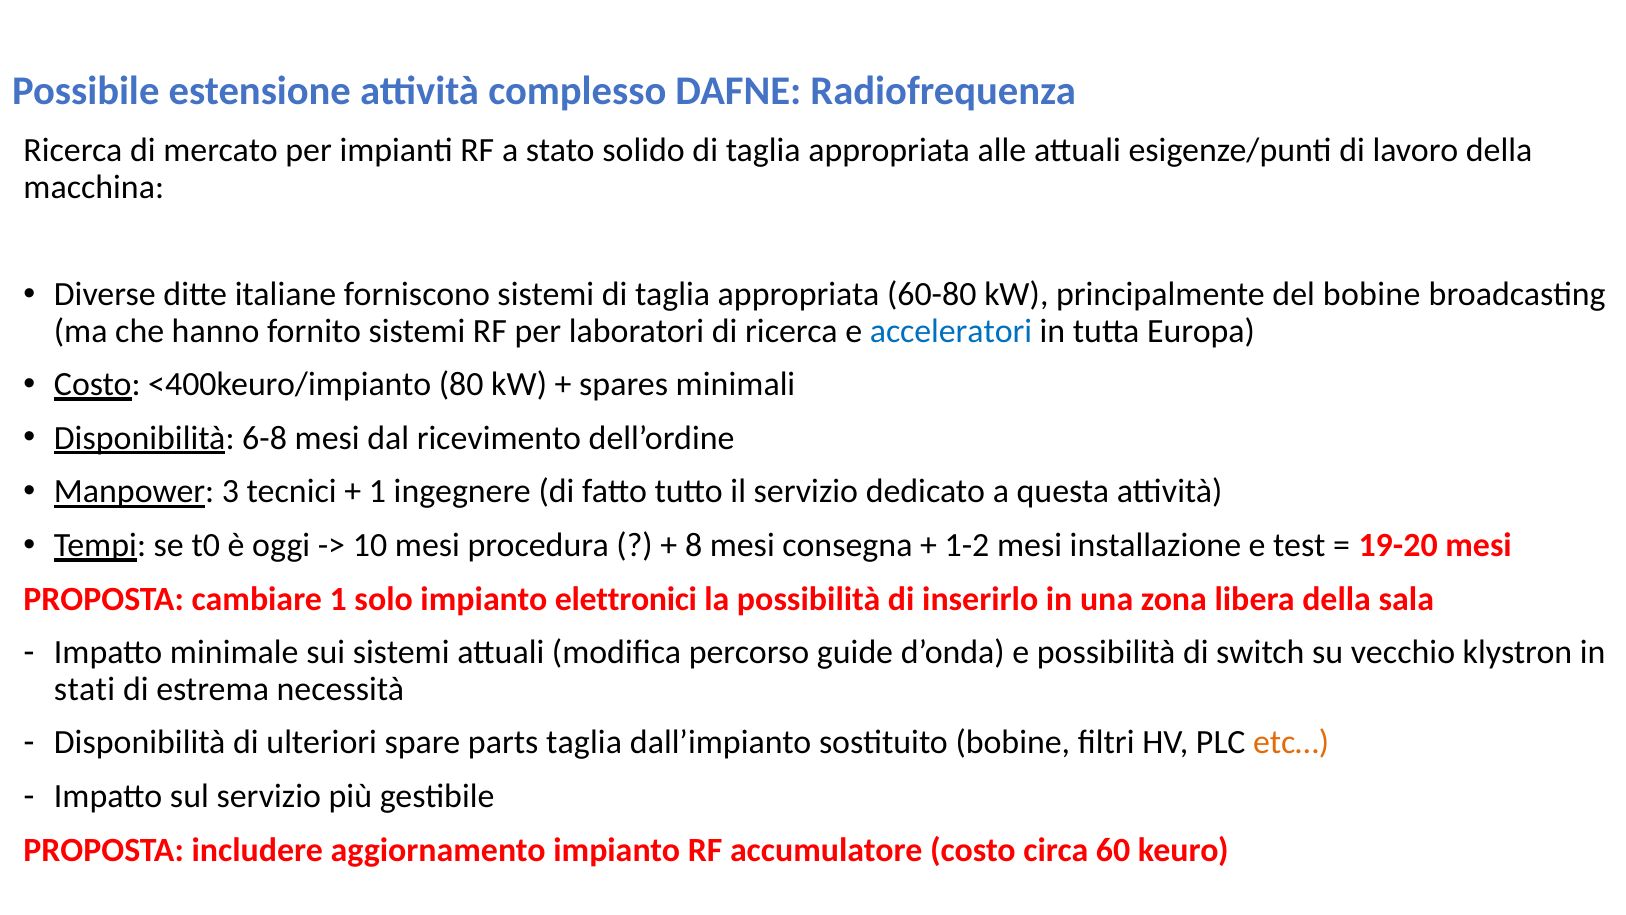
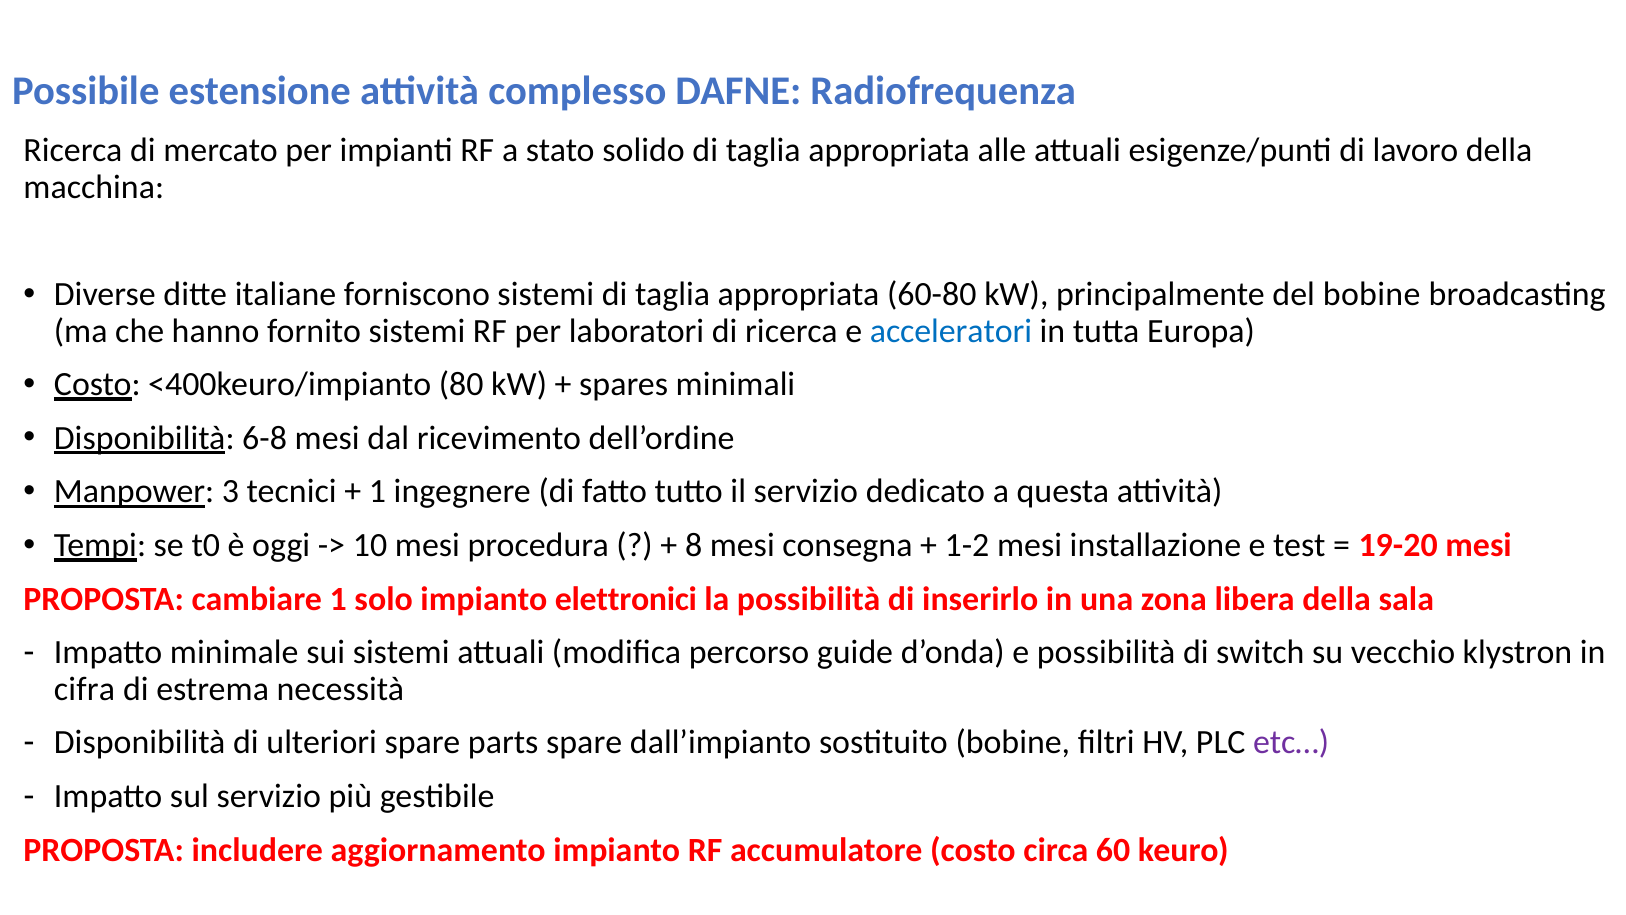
stati: stati -> cifra
parts taglia: taglia -> spare
etc… colour: orange -> purple
